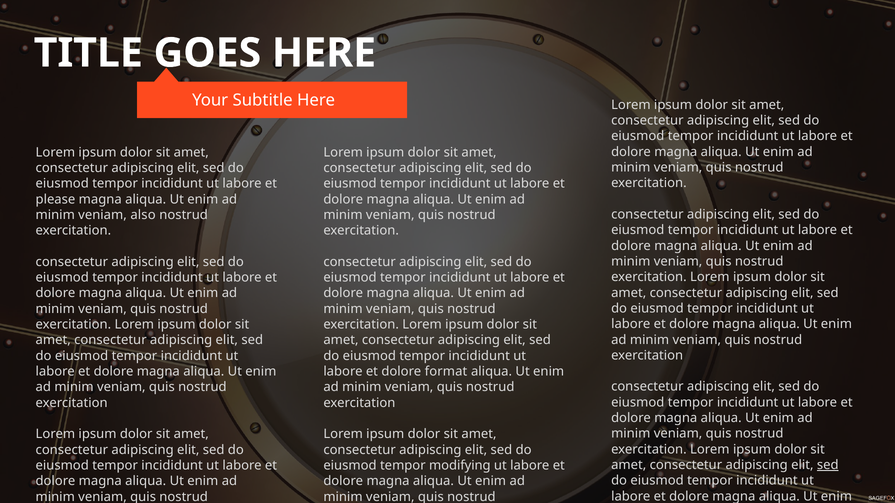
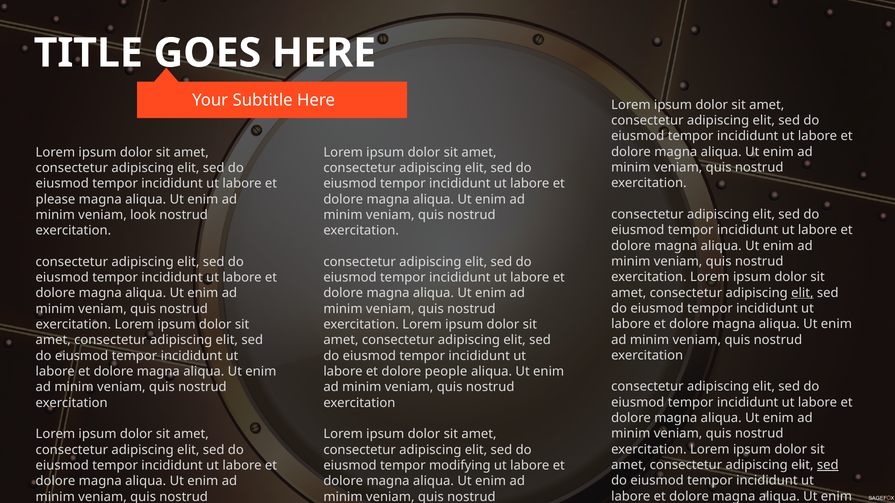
also: also -> look
elit at (802, 293) underline: none -> present
format: format -> people
